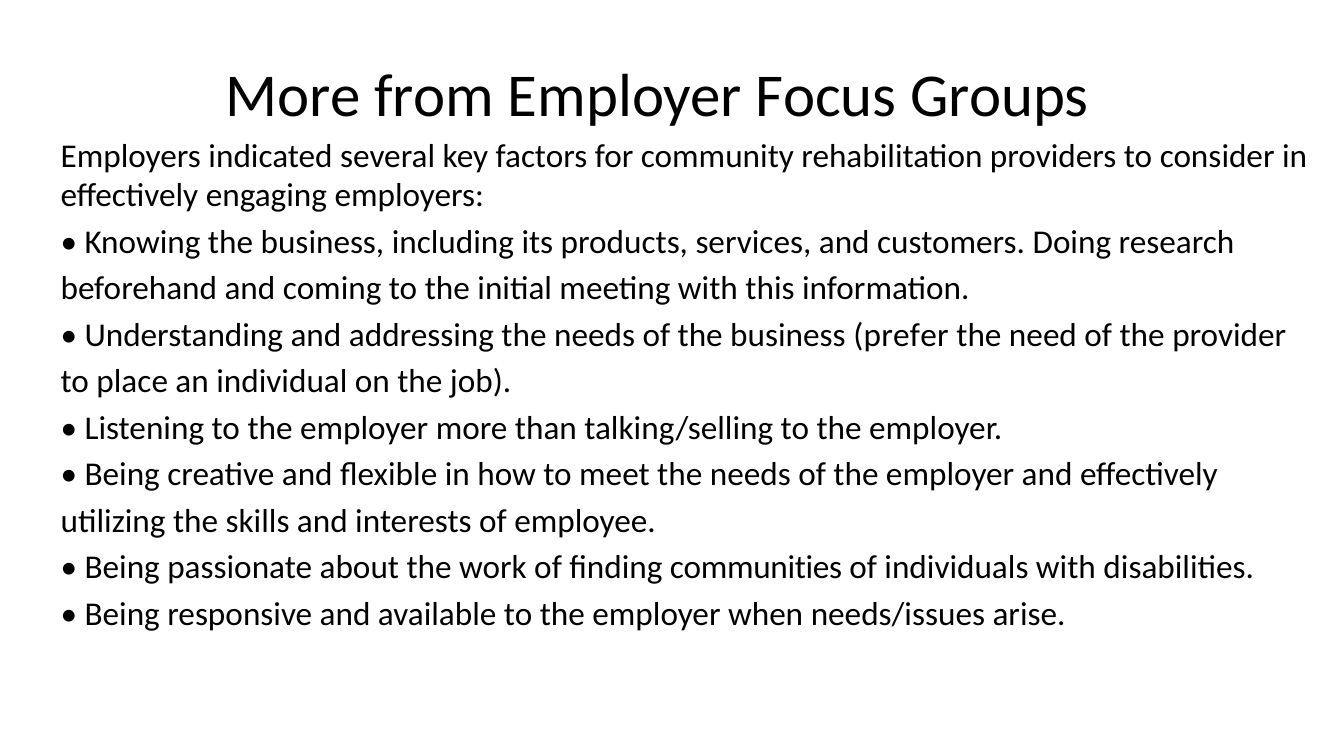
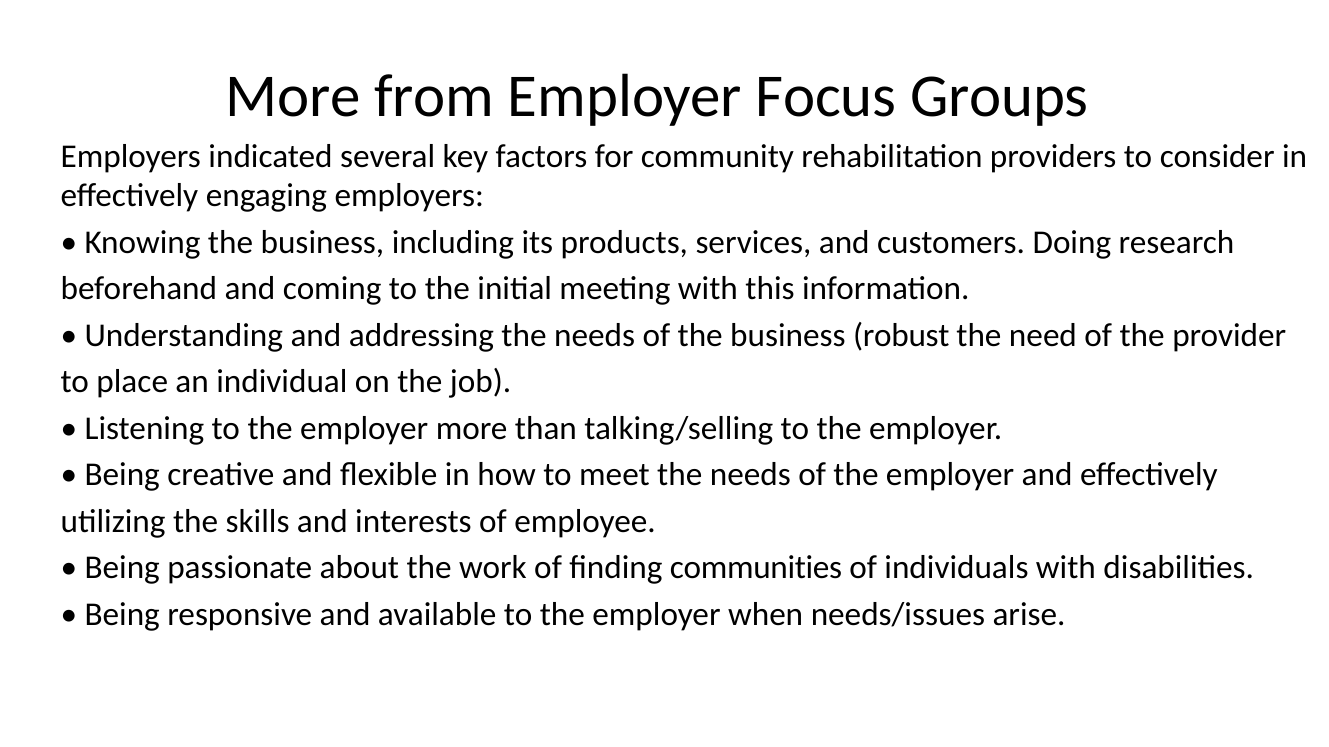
prefer: prefer -> robust
